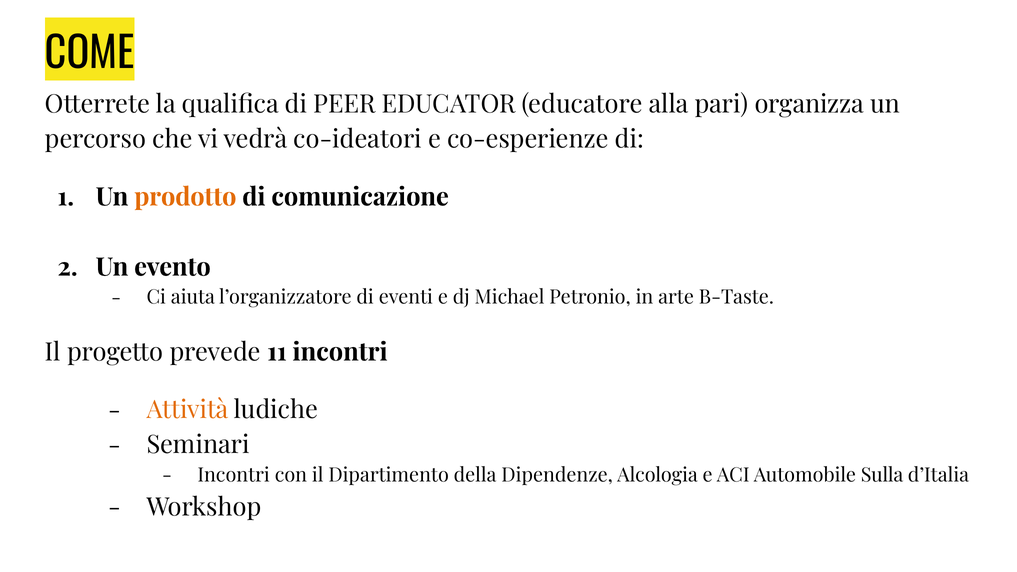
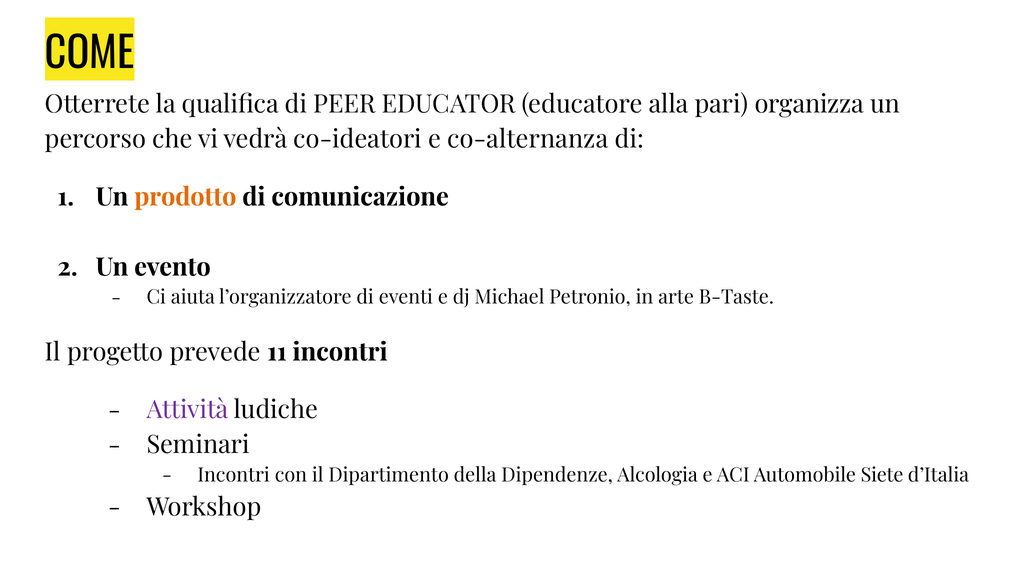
co-esperienze: co-esperienze -> co-alternanza
Attività colour: orange -> purple
Sulla: Sulla -> Siete
